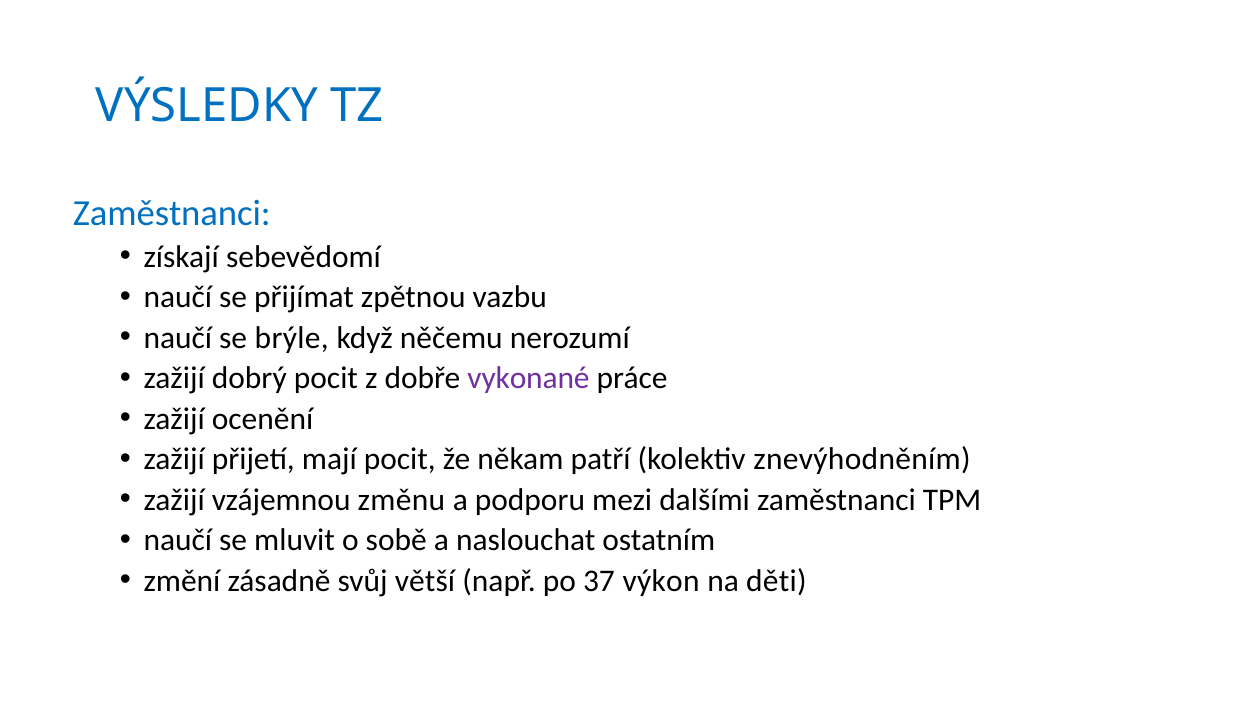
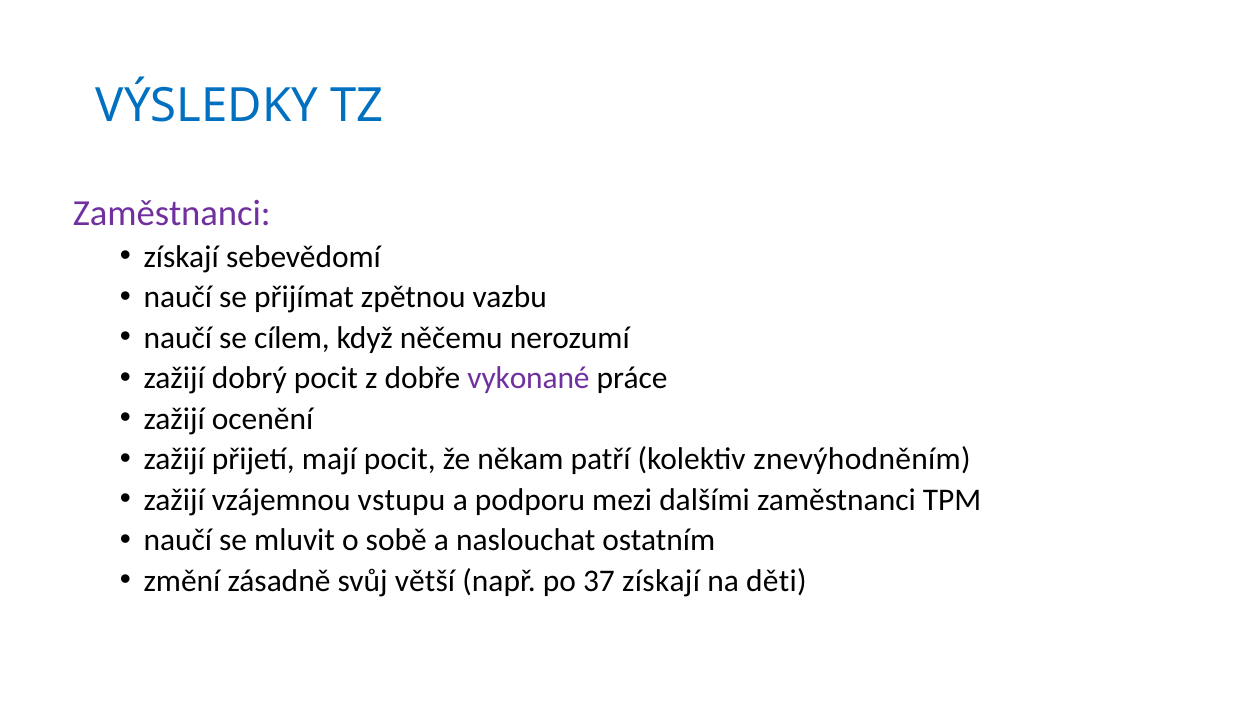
Zaměstnanci at (172, 213) colour: blue -> purple
brýle: brýle -> cílem
změnu: změnu -> vstupu
37 výkon: výkon -> získají
